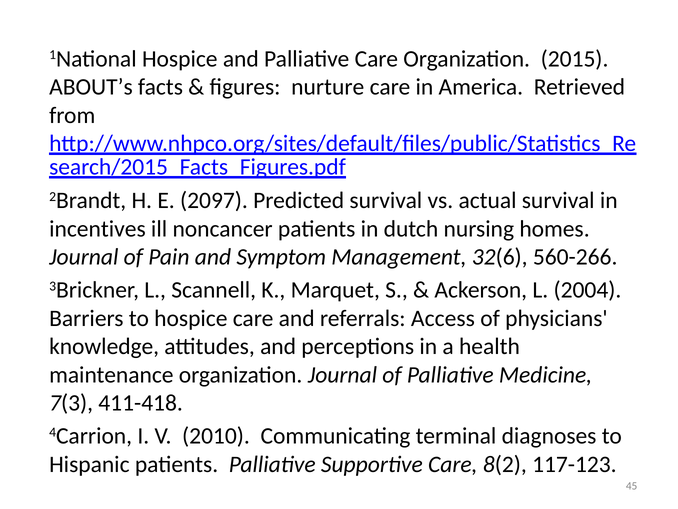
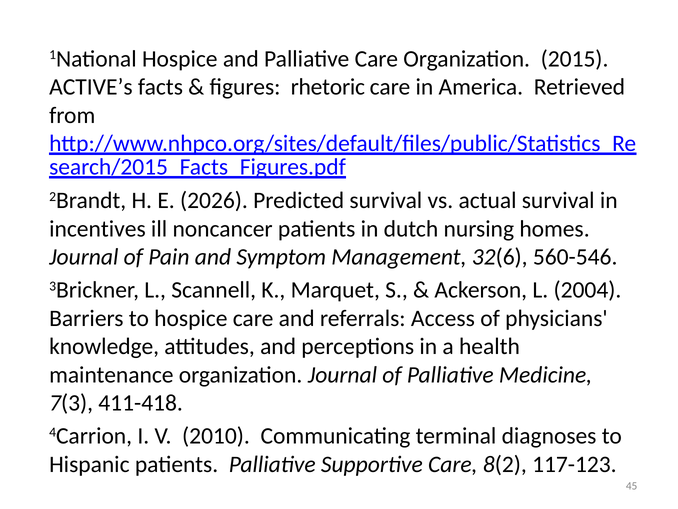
ABOUT’s: ABOUT’s -> ACTIVE’s
nurture: nurture -> rhetoric
2097: 2097 -> 2026
560-266: 560-266 -> 560-546
